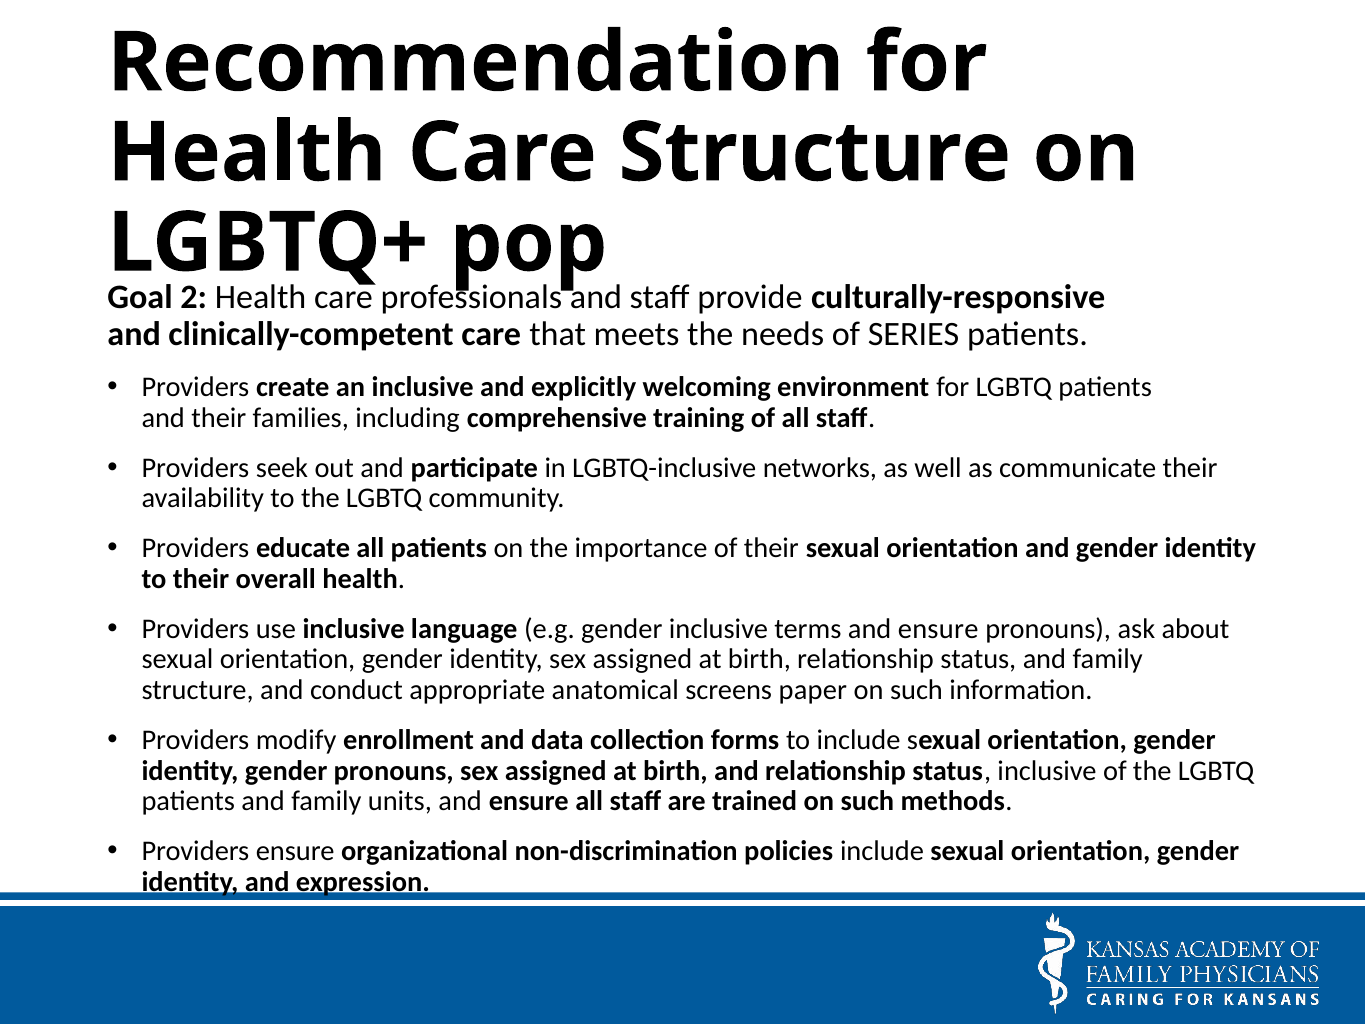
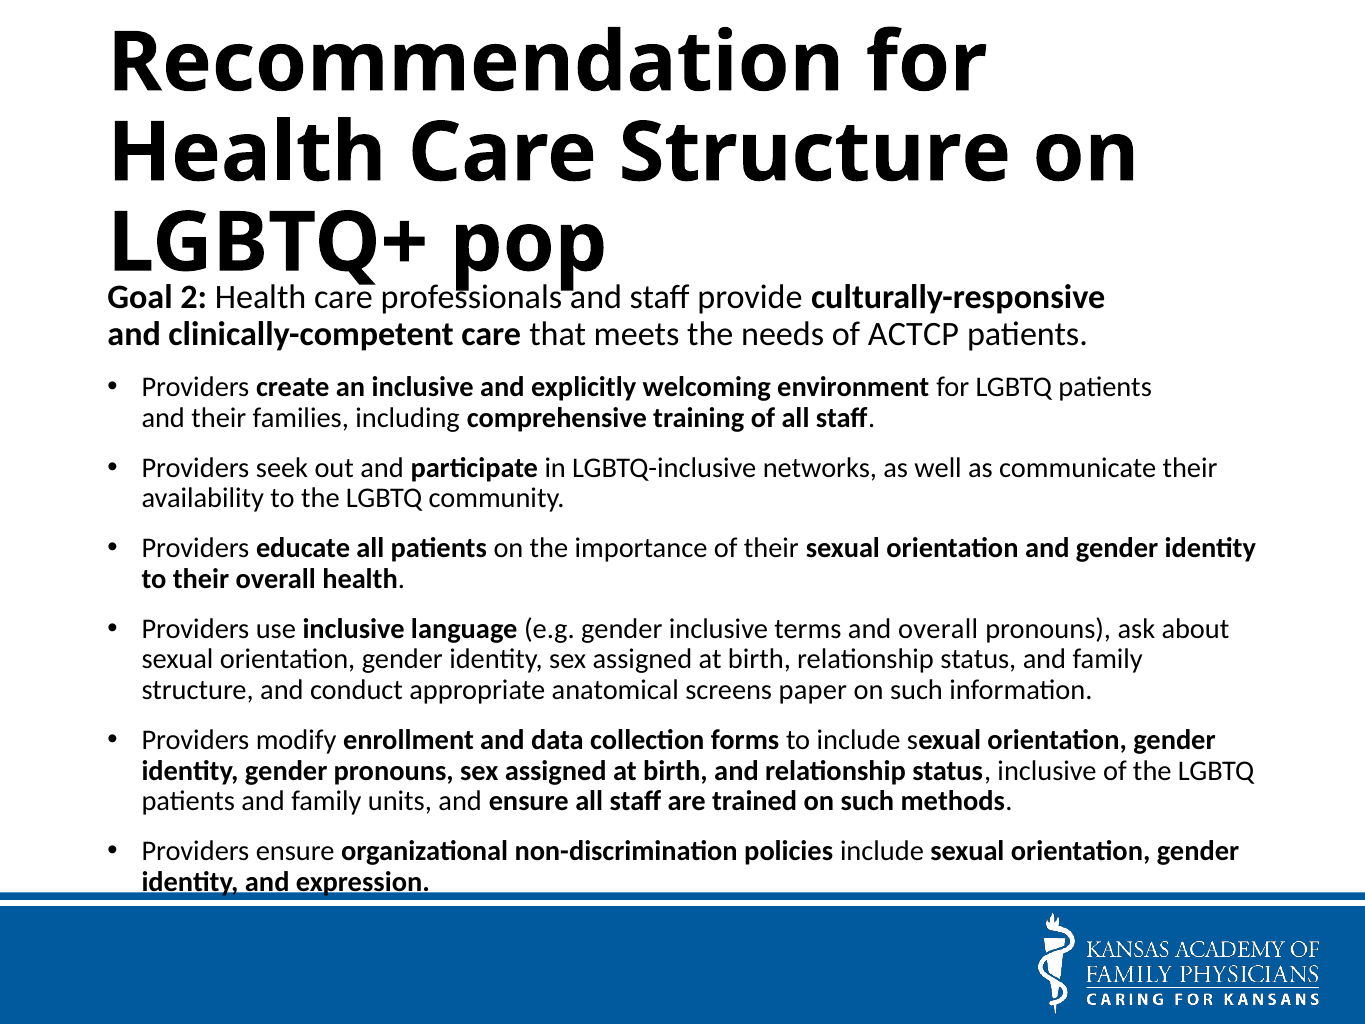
SERIES: SERIES -> ACTCP
terms and ensure: ensure -> overall
